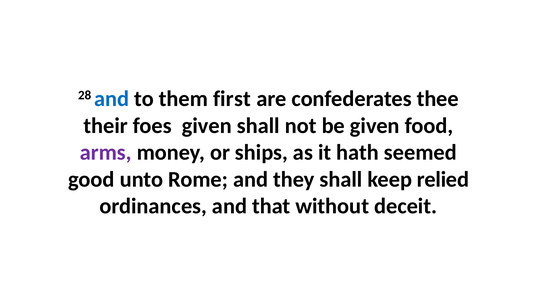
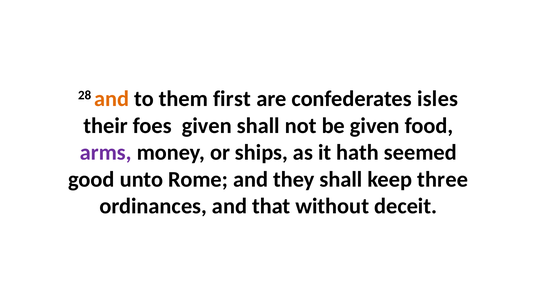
and at (112, 99) colour: blue -> orange
thee: thee -> isles
relied: relied -> three
